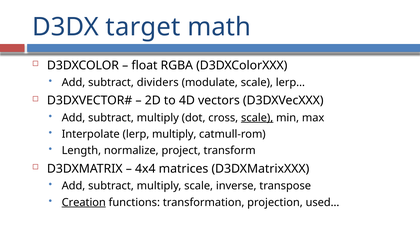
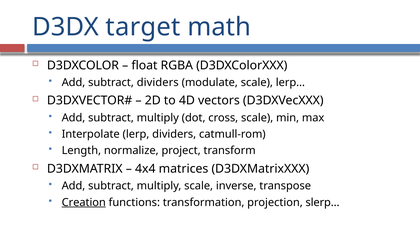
scale at (257, 118) underline: present -> none
lerp multiply: multiply -> dividers
used…: used… -> slerp…
